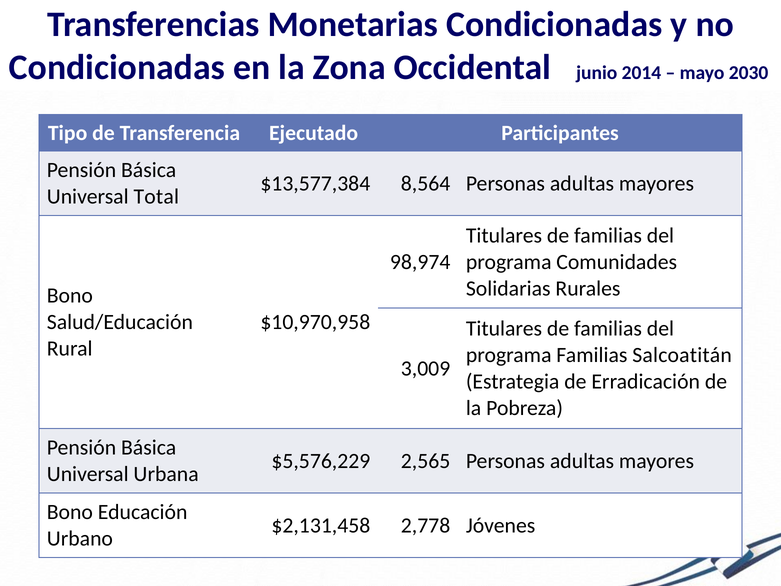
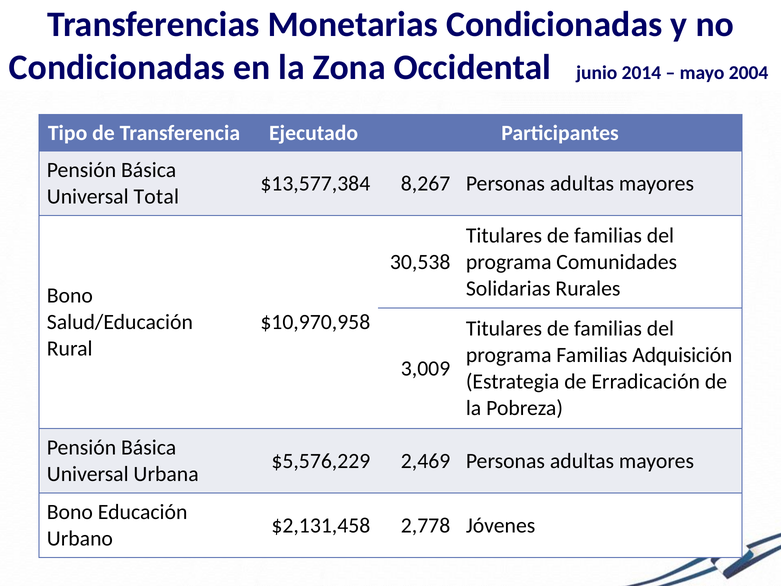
2030: 2030 -> 2004
8,564: 8,564 -> 8,267
98,974: 98,974 -> 30,538
Salcoatitán: Salcoatitán -> Adquisición
2,565: 2,565 -> 2,469
